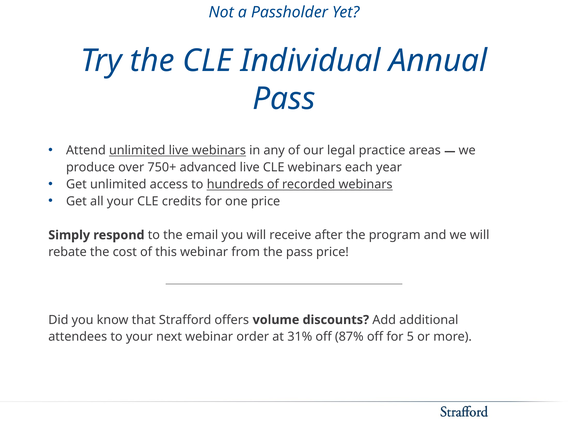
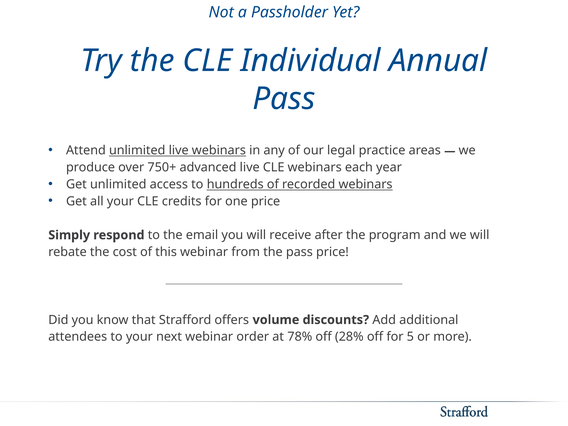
31%: 31% -> 78%
87%: 87% -> 28%
